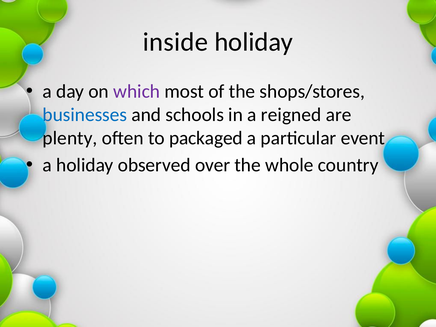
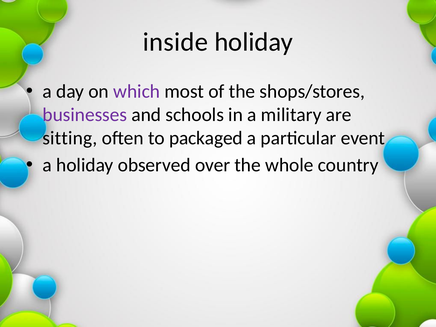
businesses colour: blue -> purple
reigned: reigned -> military
plenty: plenty -> sitting
